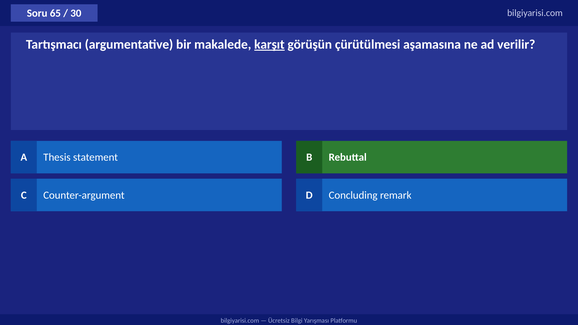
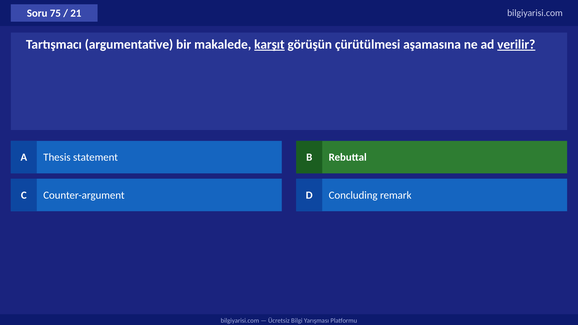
65: 65 -> 75
30: 30 -> 21
verilir underline: none -> present
